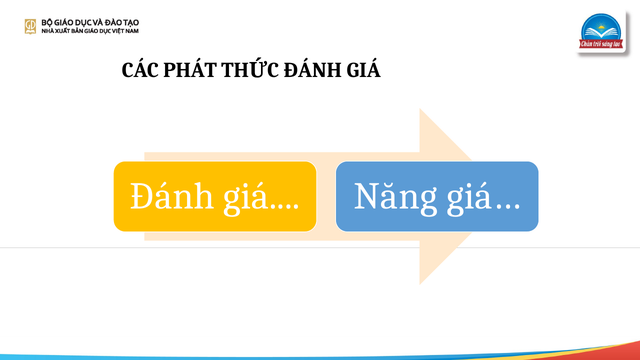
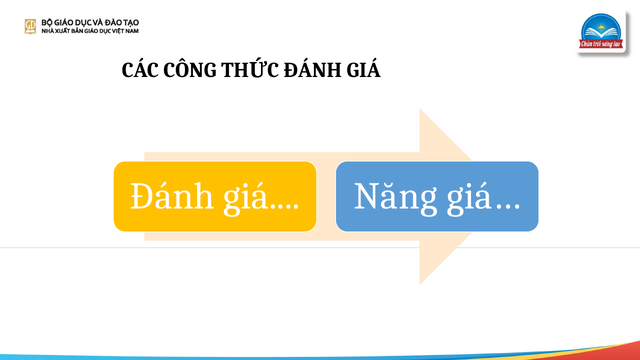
PHÁT: PHÁT -> CÔNG
